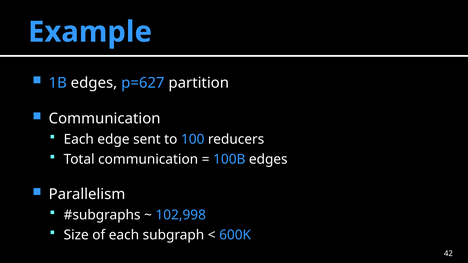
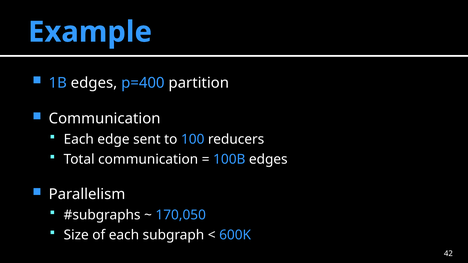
p=627: p=627 -> p=400
102,998: 102,998 -> 170,050
